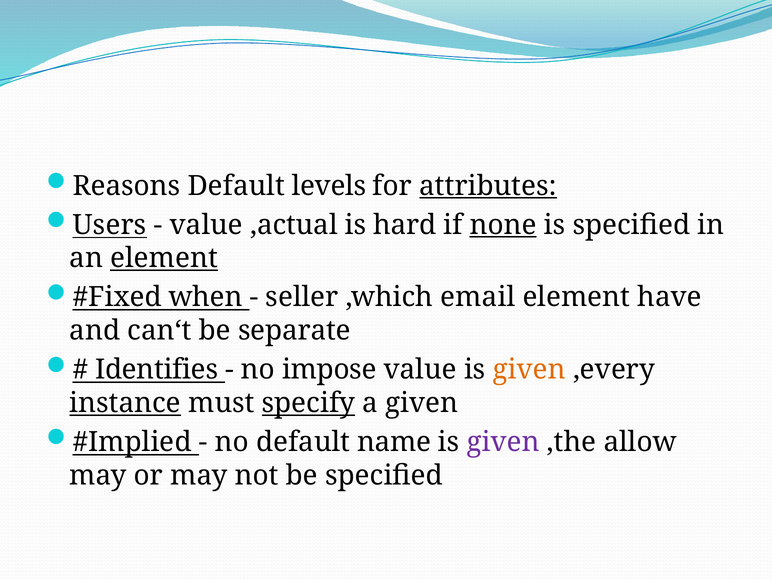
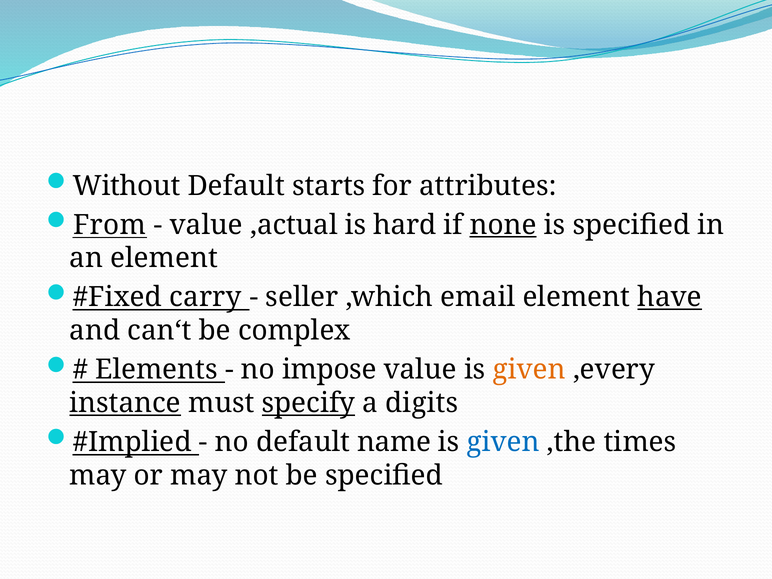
Reasons: Reasons -> Without
levels: levels -> starts
attributes underline: present -> none
Users: Users -> From
element at (164, 258) underline: present -> none
when: when -> carry
have underline: none -> present
separate: separate -> complex
Identifies: Identifies -> Elements
a given: given -> digits
given at (503, 442) colour: purple -> blue
allow: allow -> times
